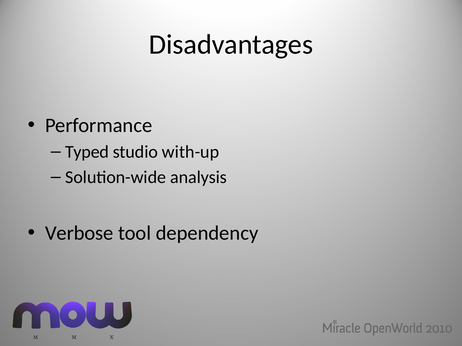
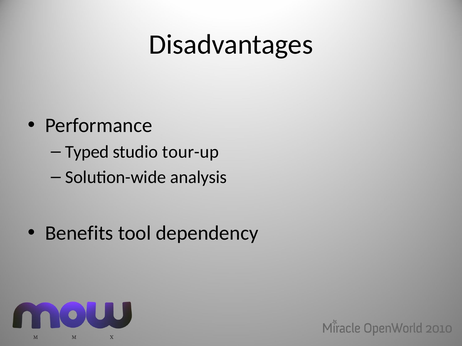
with-up: with-up -> tour-up
Verbose: Verbose -> Benefits
